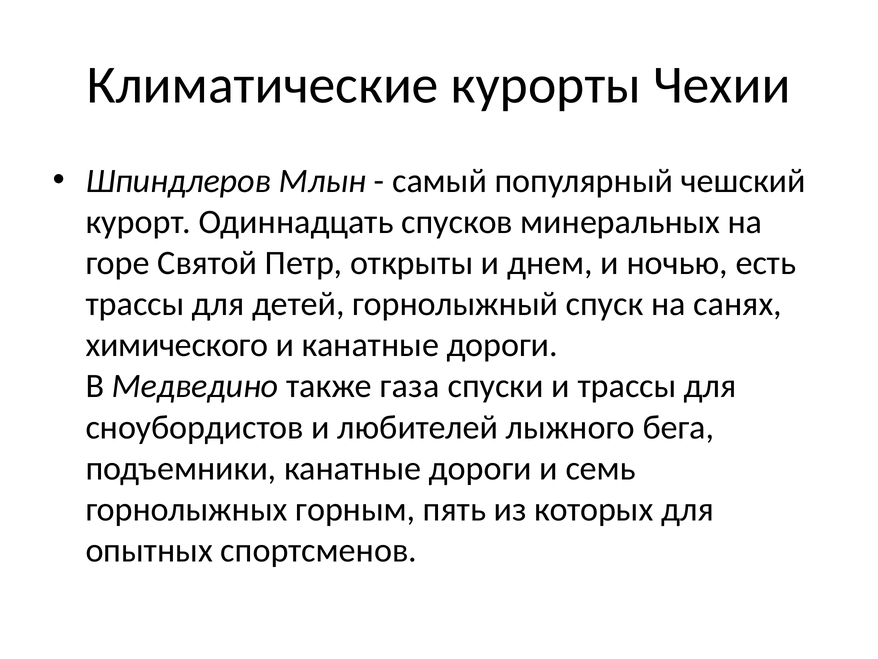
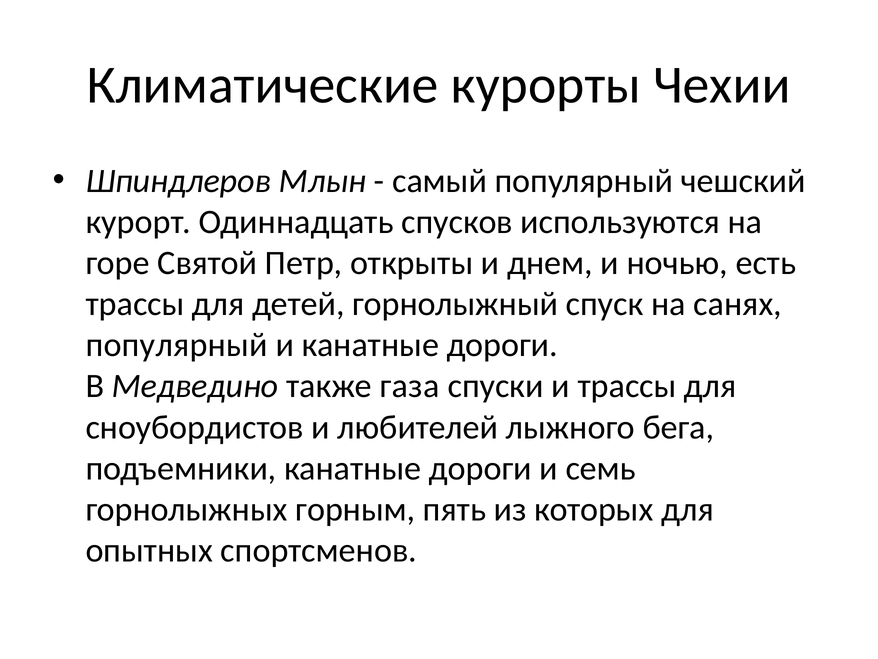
минеральных: минеральных -> используются
химического at (177, 345): химического -> популярный
